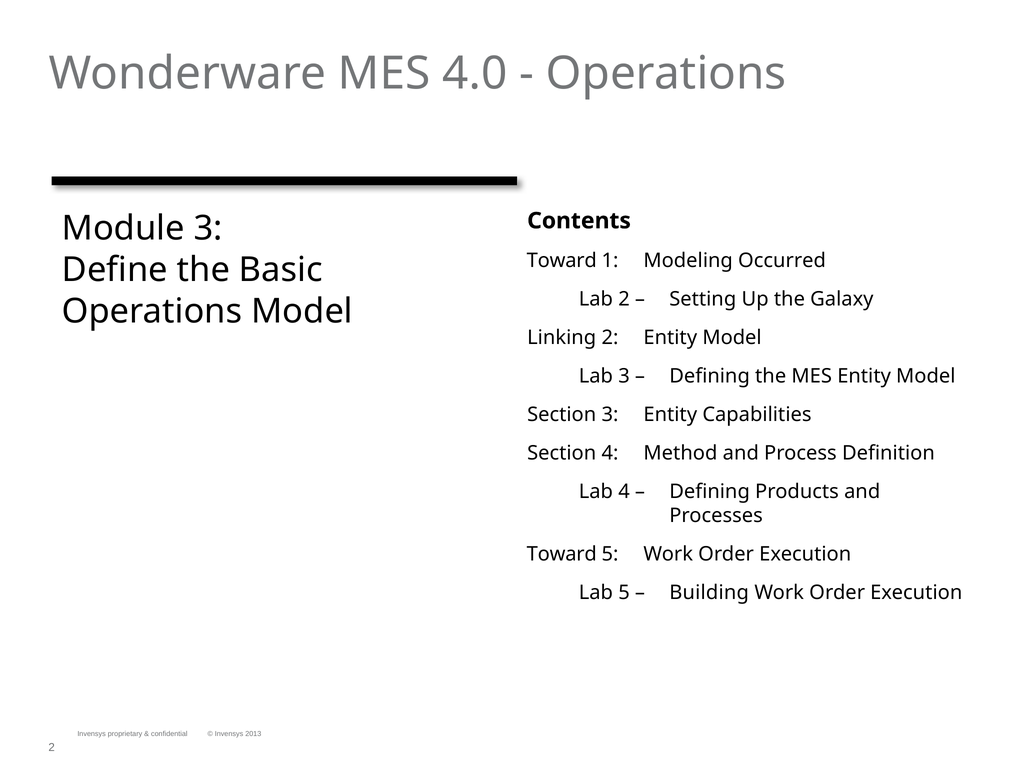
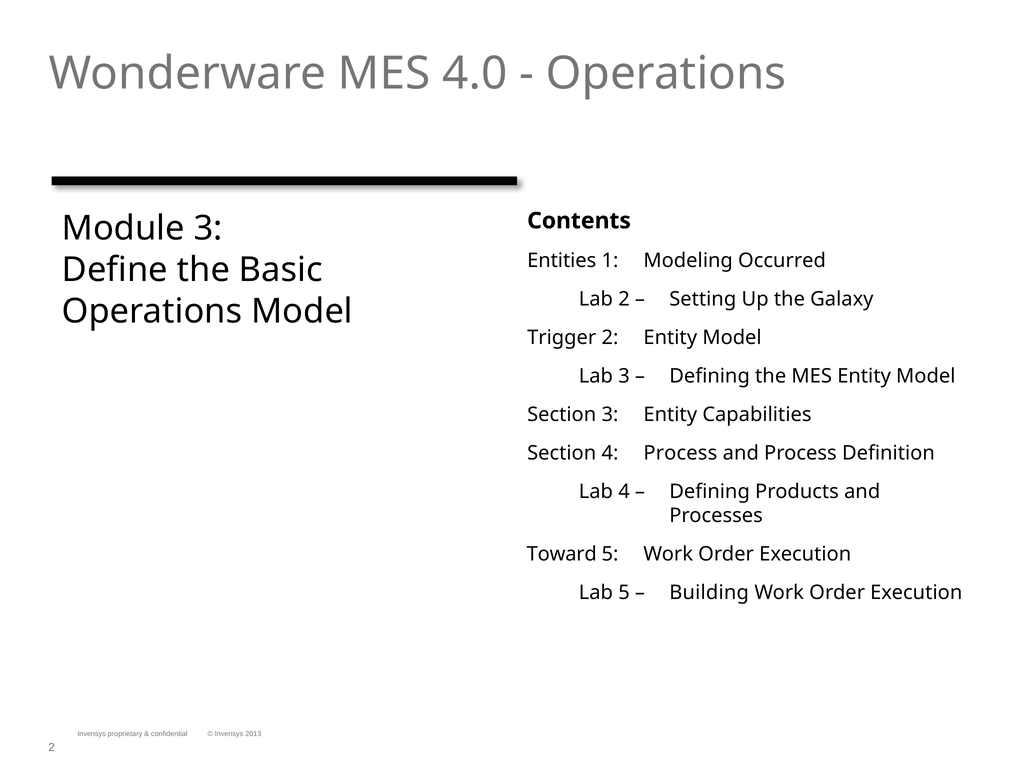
Toward at (562, 261): Toward -> Entities
Linking: Linking -> Trigger
4 Method: Method -> Process
